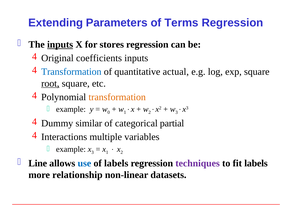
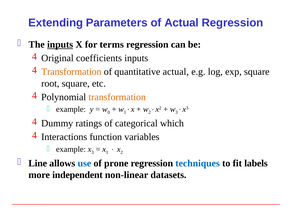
of Terms: Terms -> Actual
stores: stores -> terms
Transformation at (71, 72) colour: blue -> orange
root underline: present -> none
similar: similar -> ratings
partial: partial -> which
multiple: multiple -> function
of labels: labels -> prone
techniques colour: purple -> blue
relationship: relationship -> independent
